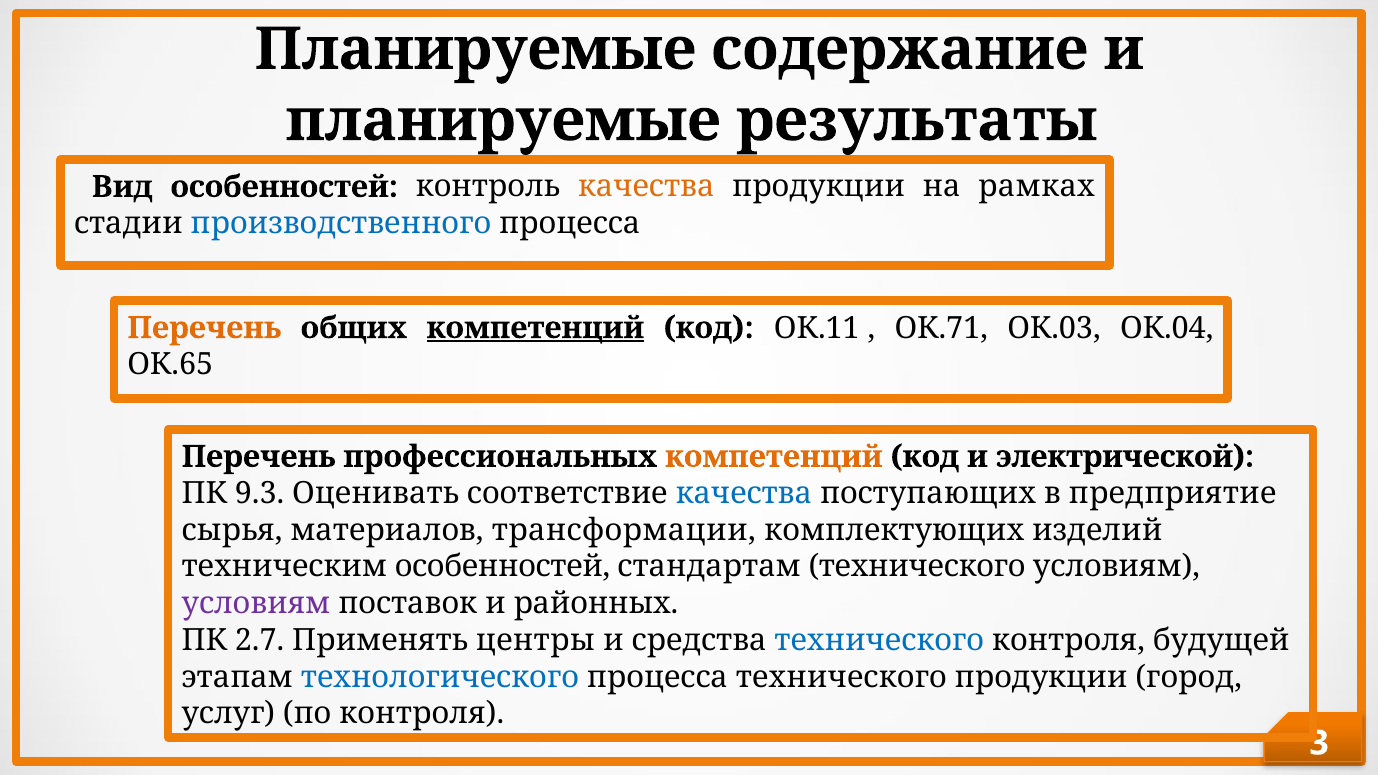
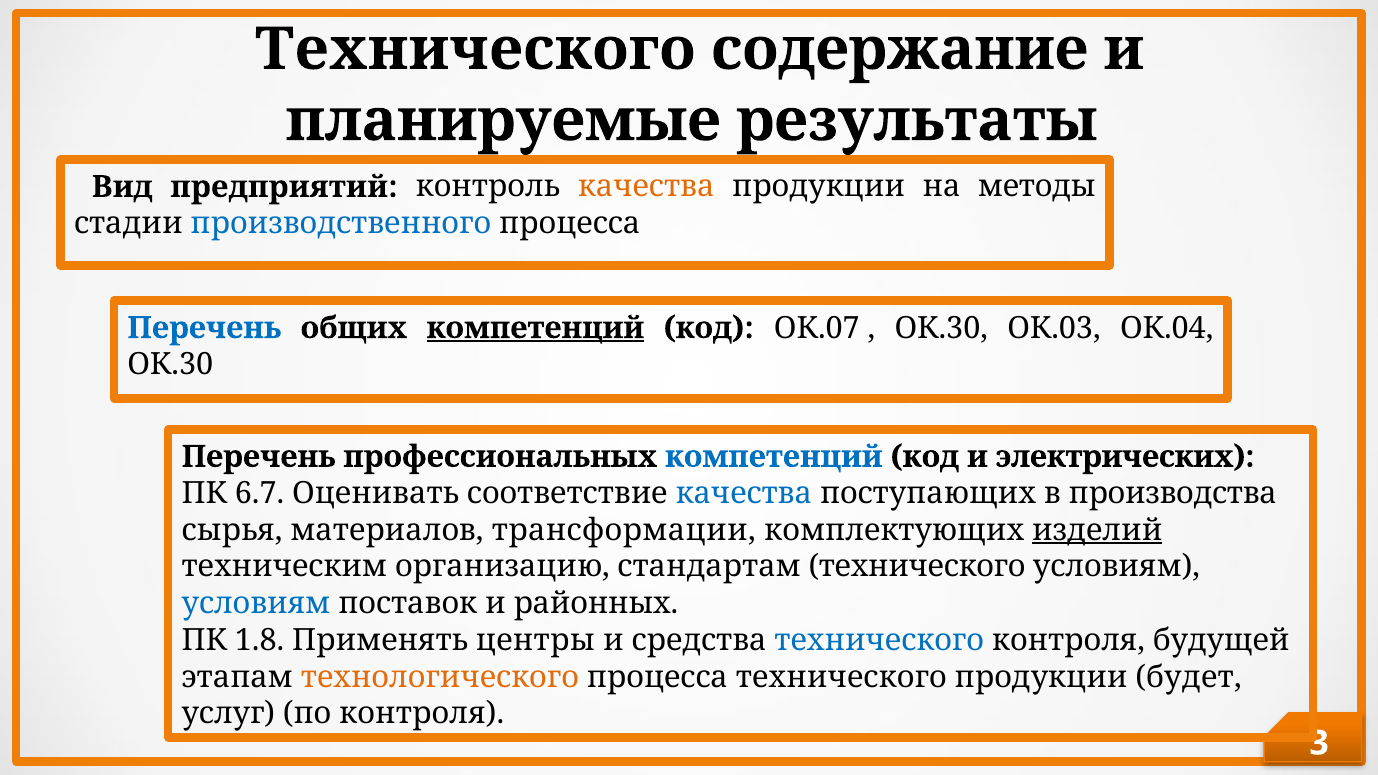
Планируемые at (475, 49): Планируемые -> Технического
Вид особенностей: особенностей -> предприятий
рамках: рамках -> методы
Перечень at (204, 328) colour: orange -> blue
ОК.11: ОК.11 -> ОК.07
ОК.71 at (941, 328): ОК.71 -> ОК.30
ОК.65 at (170, 365): ОК.65 -> ОК.30
компетенций at (774, 457) colour: orange -> blue
электрической: электрической -> электрических
9.3: 9.3 -> 6.7
предприятие: предприятие -> производства
изделий underline: none -> present
техническим особенностей: особенностей -> организацию
условиям at (256, 604) colour: purple -> blue
2.7: 2.7 -> 1.8
технологического colour: blue -> orange
город: город -> будет
